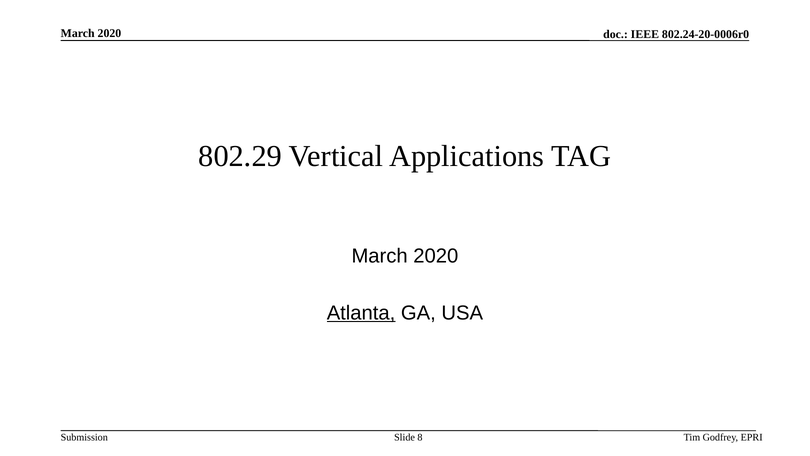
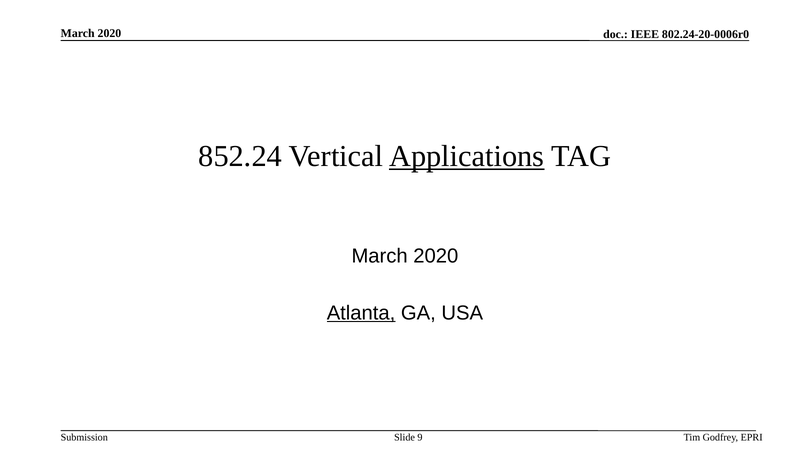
802.29: 802.29 -> 852.24
Applications underline: none -> present
8: 8 -> 9
